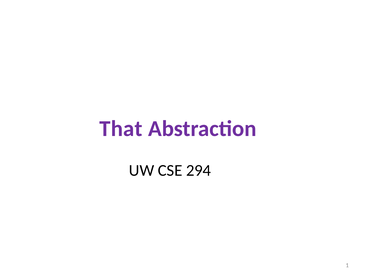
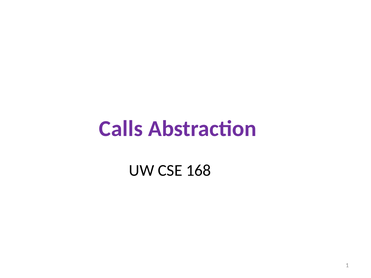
That: That -> Calls
294: 294 -> 168
